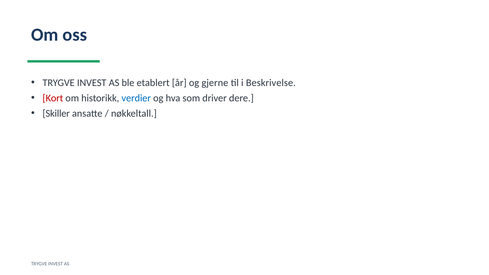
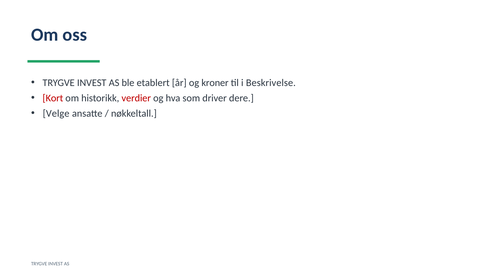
gjerne: gjerne -> kroner
verdier colour: blue -> red
Skiller: Skiller -> Velge
